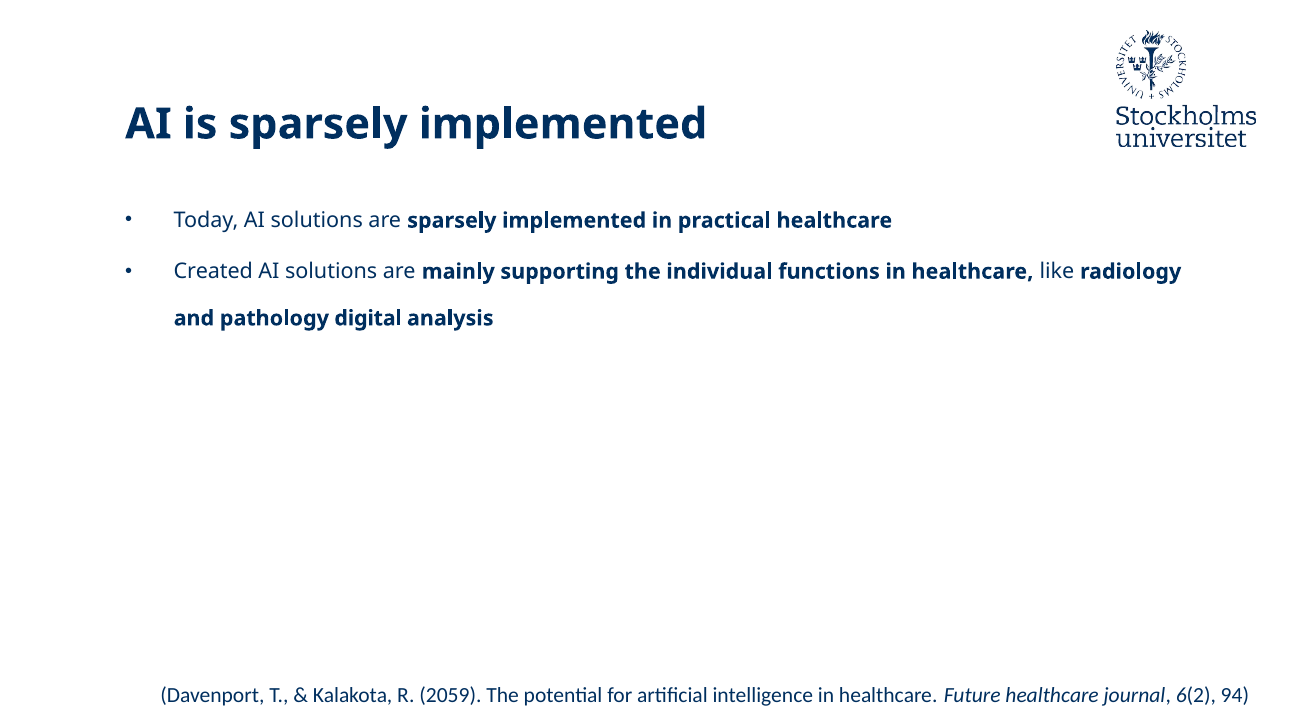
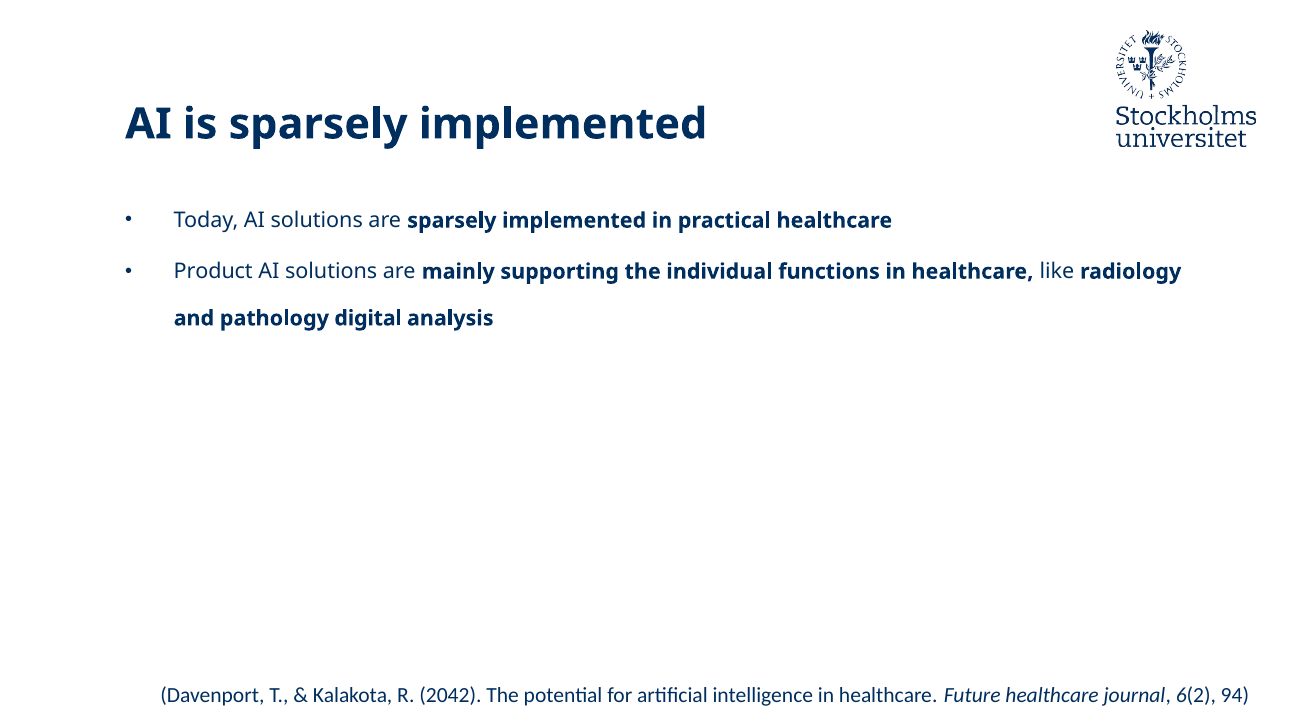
Created: Created -> Product
2059: 2059 -> 2042
